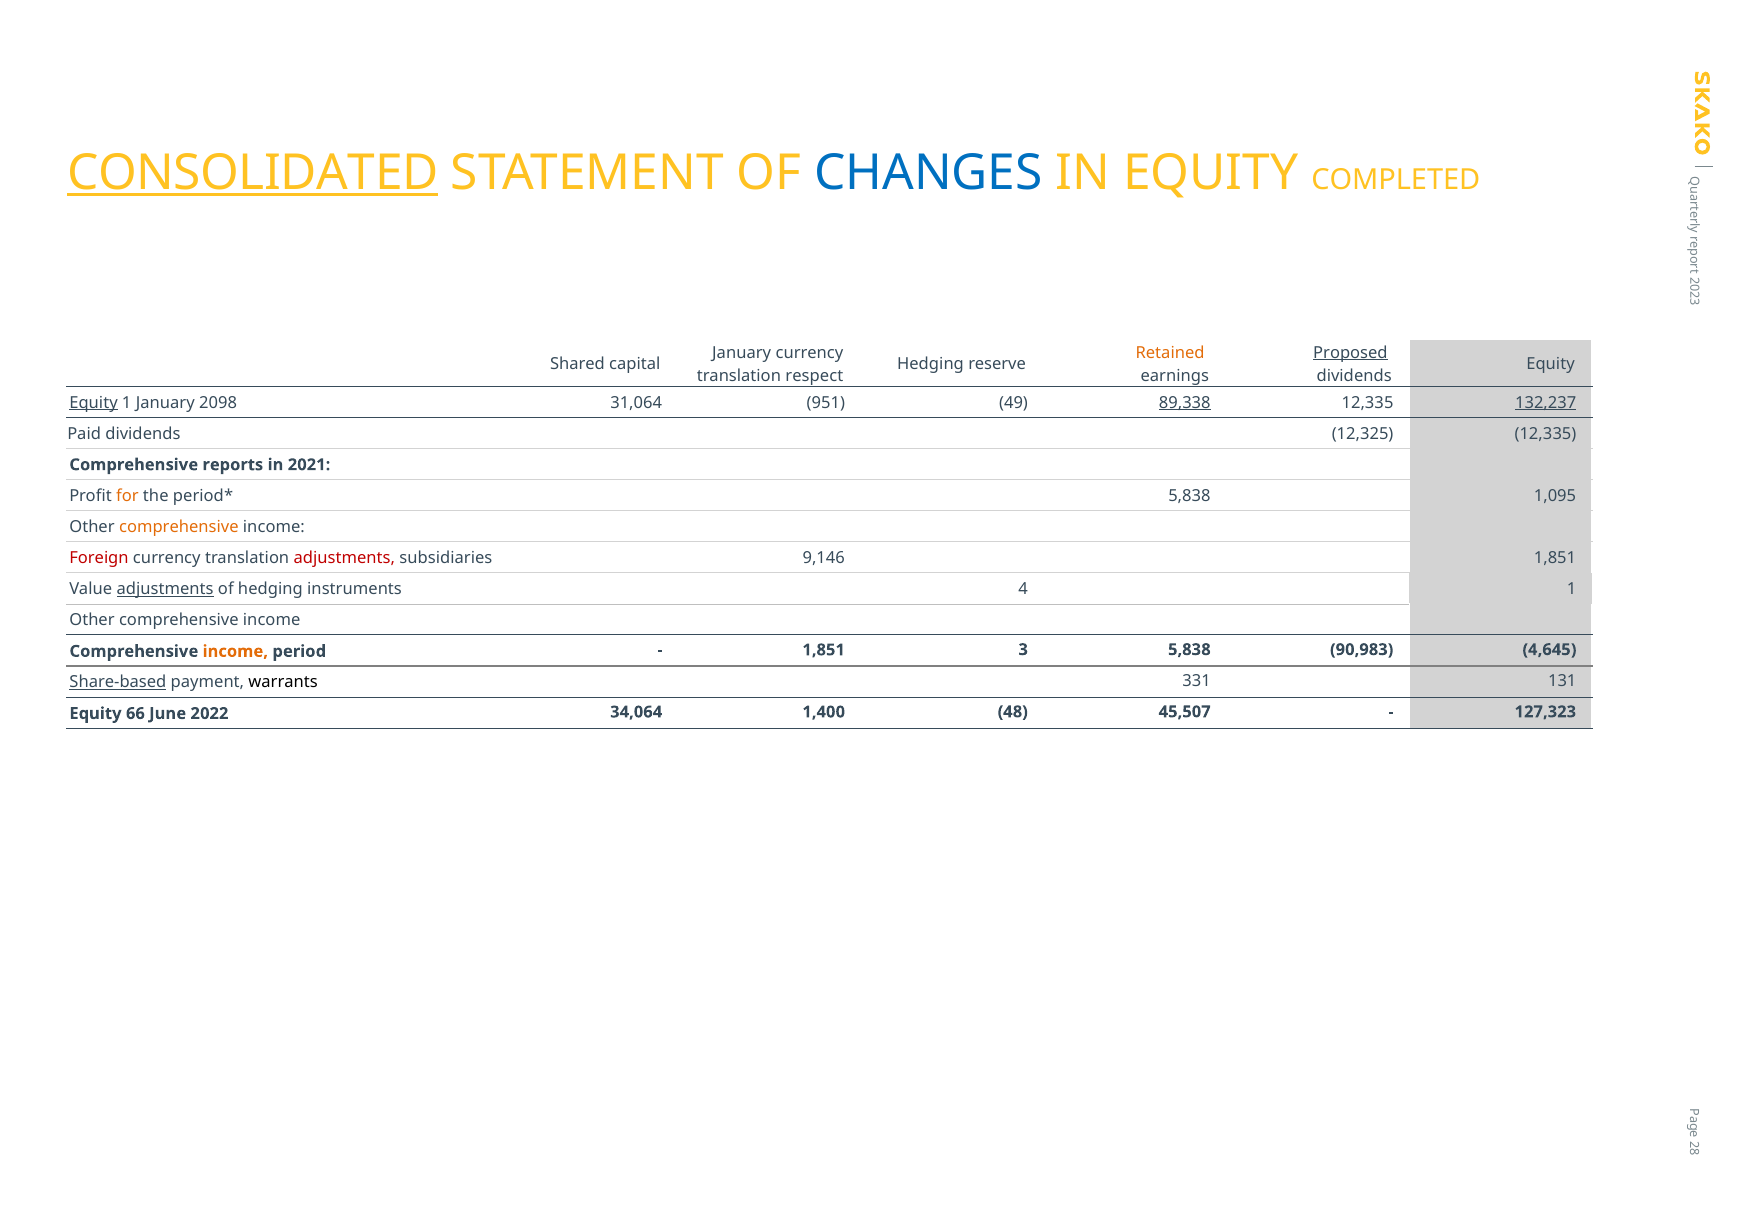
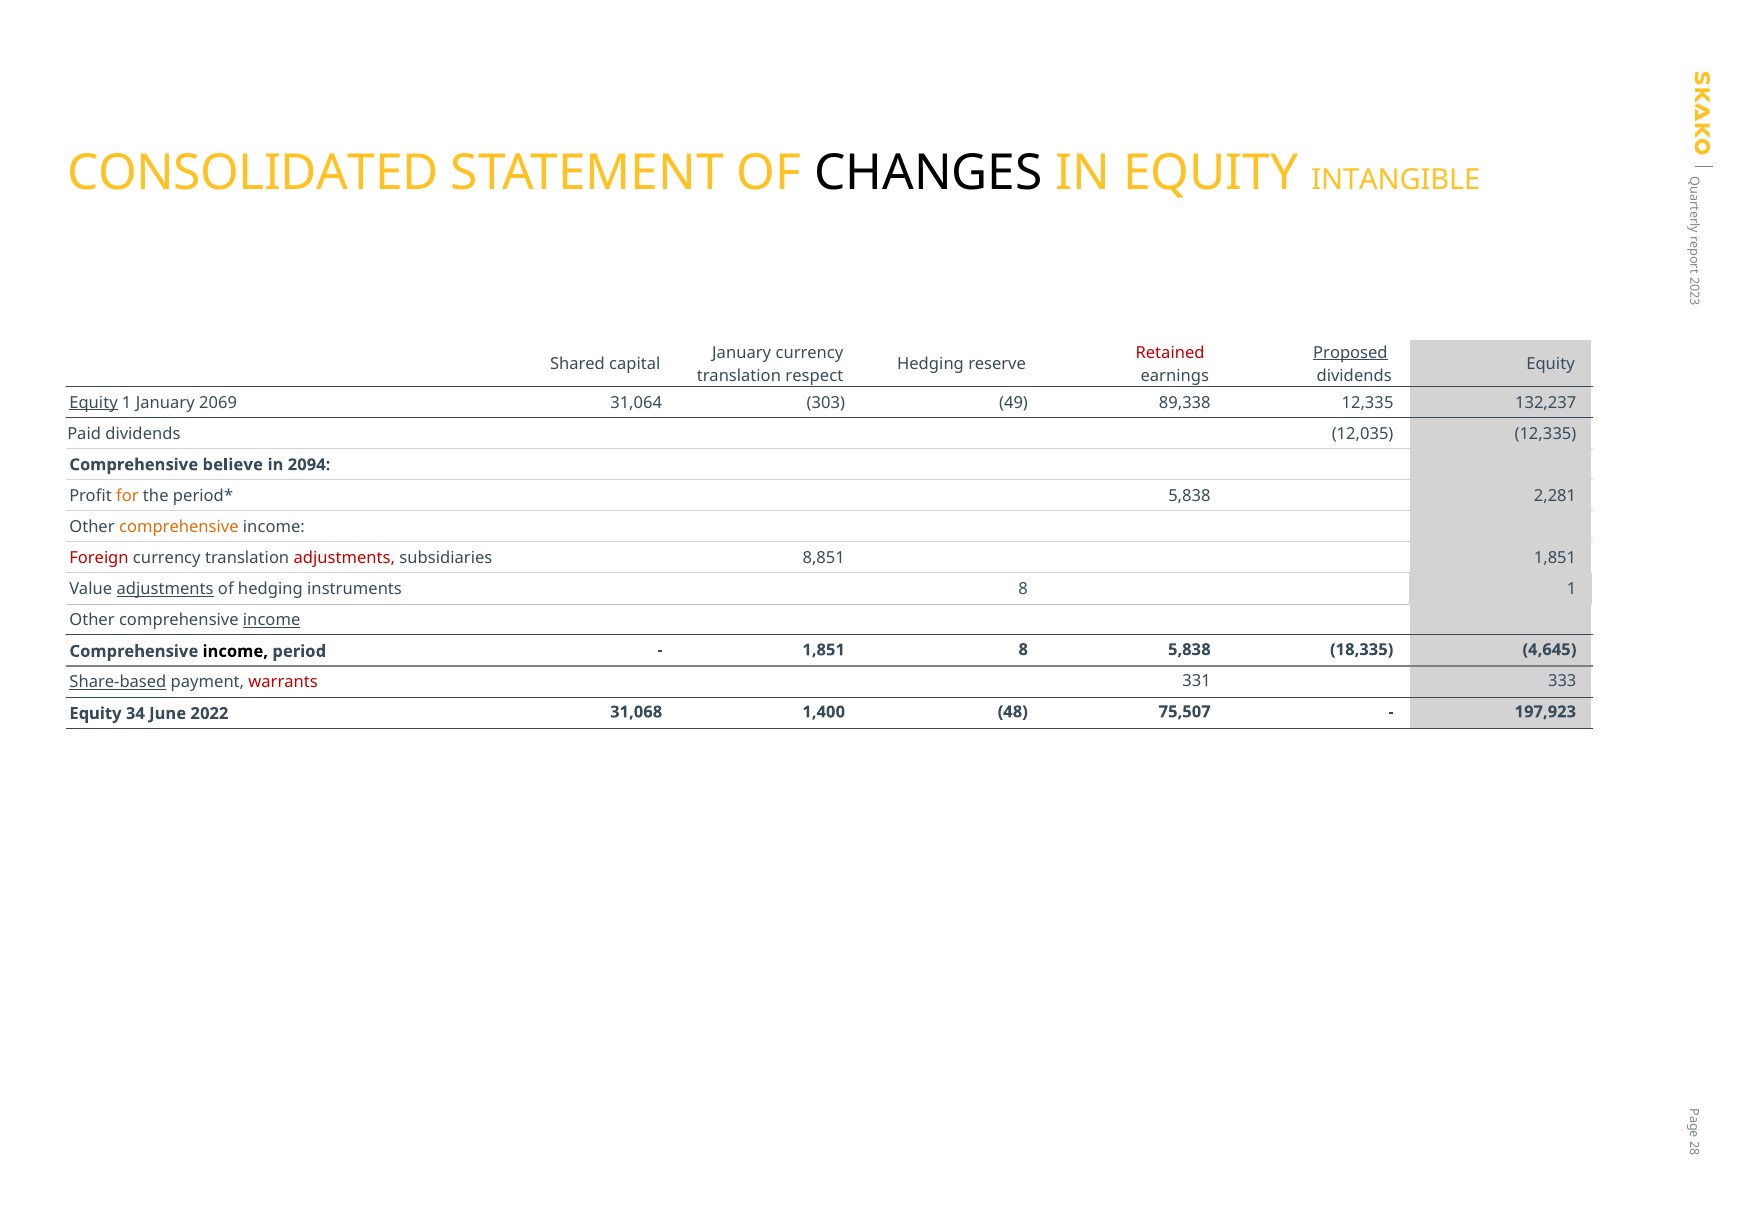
CONSOLIDATED underline: present -> none
CHANGES colour: blue -> black
COMPLETED: COMPLETED -> INTANGIBLE
Retained colour: orange -> red
2098: 2098 -> 2069
951: 951 -> 303
89,338 underline: present -> none
132,237 underline: present -> none
12,325: 12,325 -> 12,035
reports: reports -> believe
2021: 2021 -> 2094
1,095: 1,095 -> 2,281
9,146: 9,146 -> 8,851
instruments 4: 4 -> 8
income at (272, 620) underline: none -> present
income at (235, 651) colour: orange -> black
1,851 3: 3 -> 8
90,983: 90,983 -> 18,335
warrants colour: black -> red
131: 131 -> 333
66: 66 -> 34
34,064: 34,064 -> 31,068
45,507: 45,507 -> 75,507
127,323: 127,323 -> 197,923
